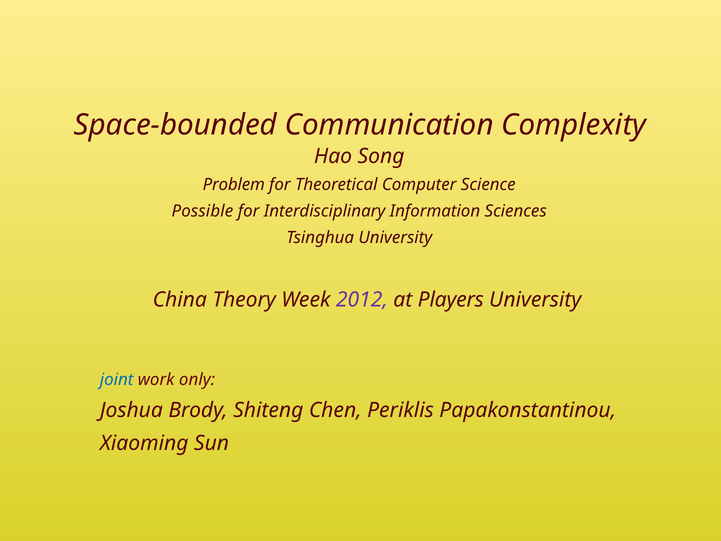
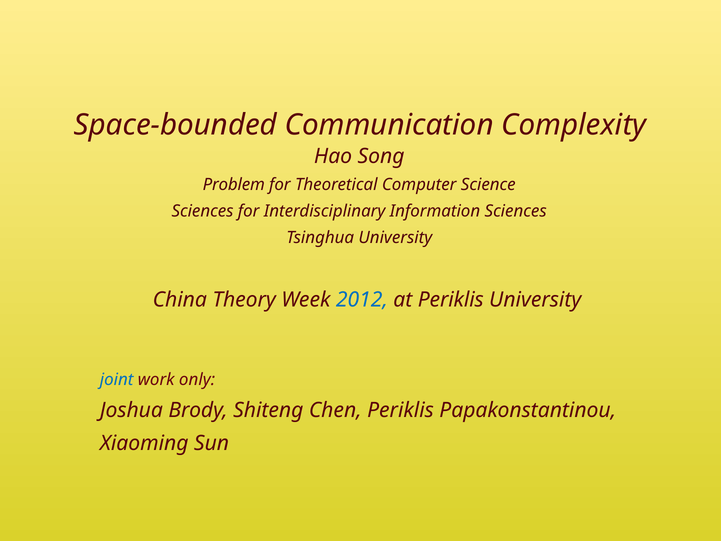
Possible at (202, 211): Possible -> Sciences
2012 colour: purple -> blue
at Players: Players -> Periklis
